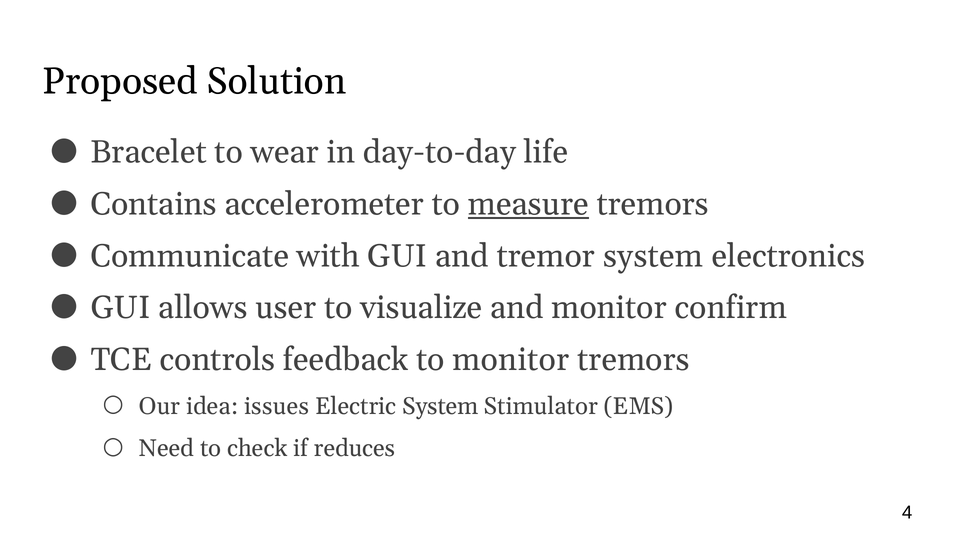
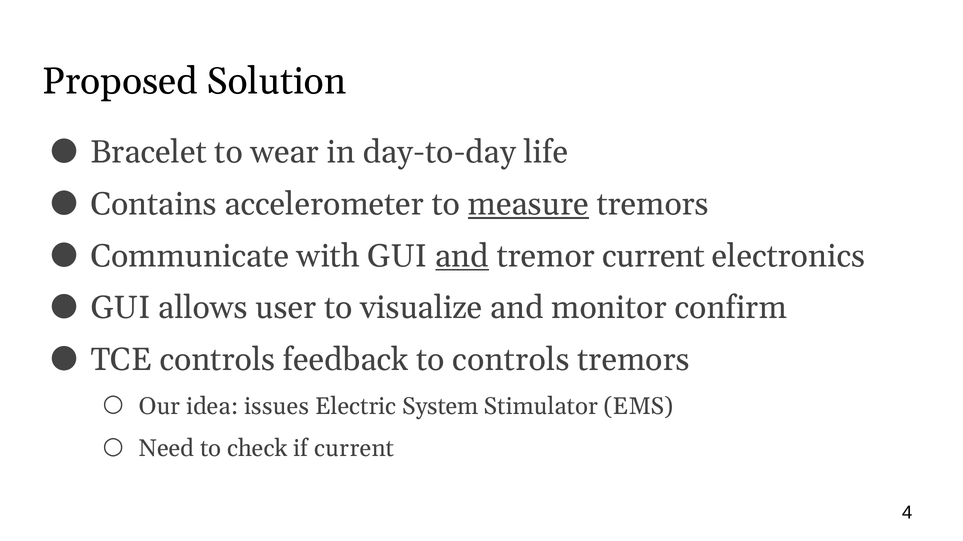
and at (462, 256) underline: none -> present
tremor system: system -> current
to monitor: monitor -> controls
if reduces: reduces -> current
